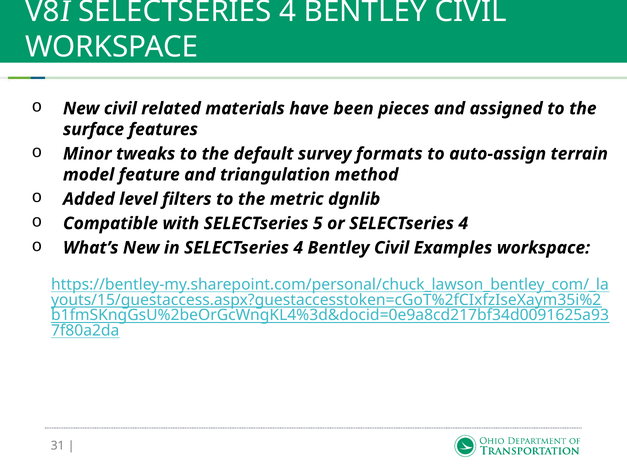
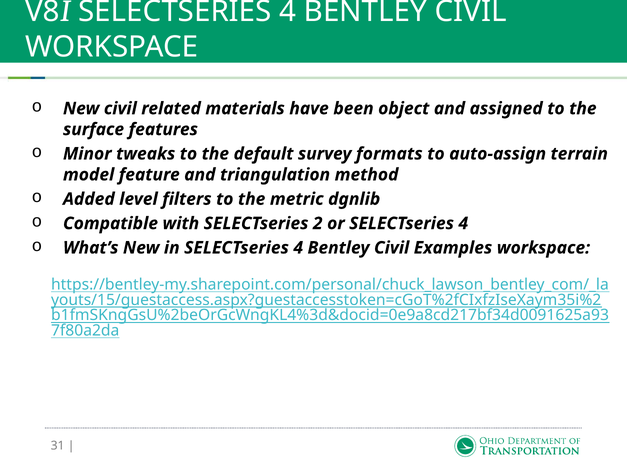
pieces: pieces -> object
5: 5 -> 2
